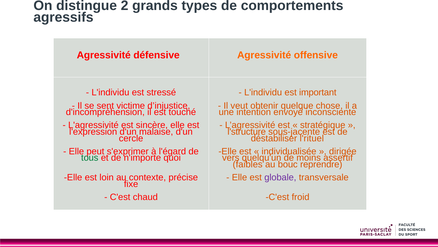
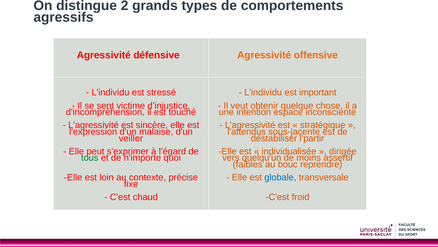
envoyé: envoyé -> espace
l'structure: l'structure -> l'attendus
cercle: cercle -> veiller
l'rituel: l'rituel -> l'partir
globale colour: purple -> blue
